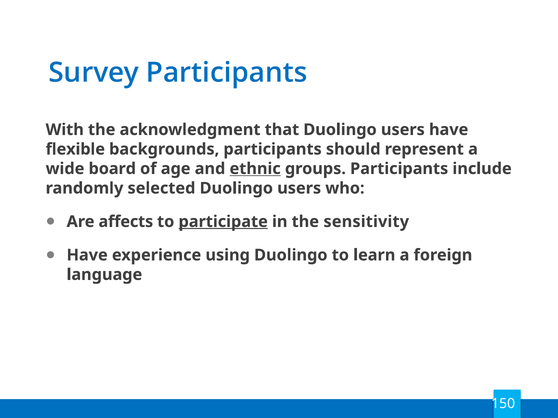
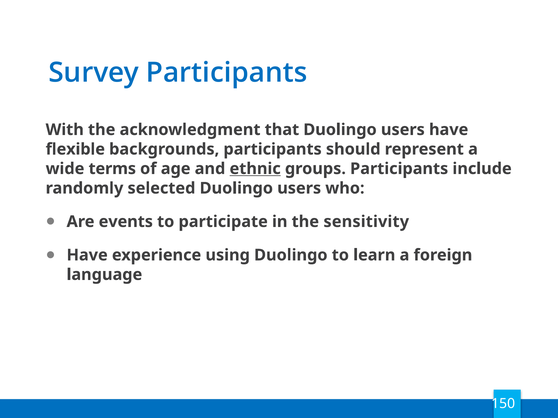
board: board -> terms
affects: affects -> events
participate underline: present -> none
